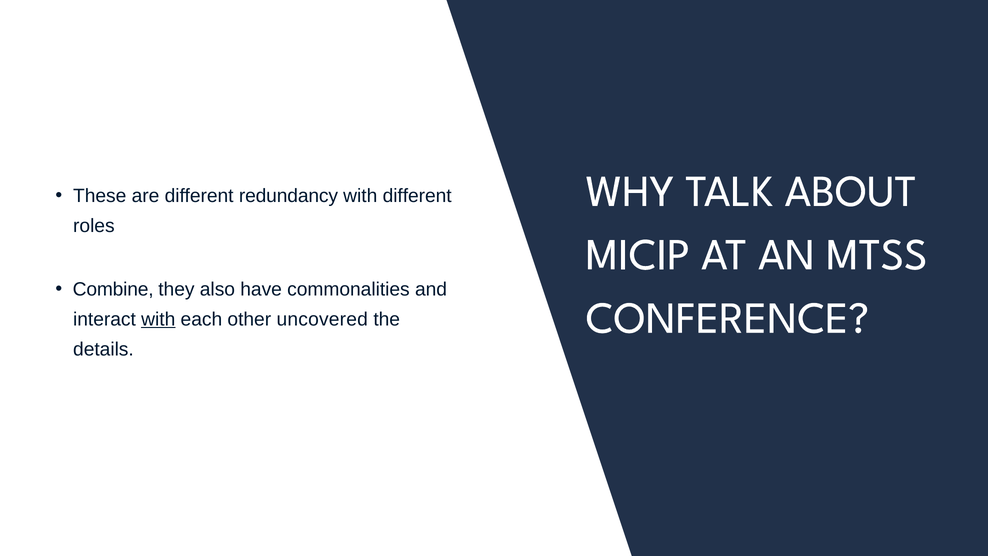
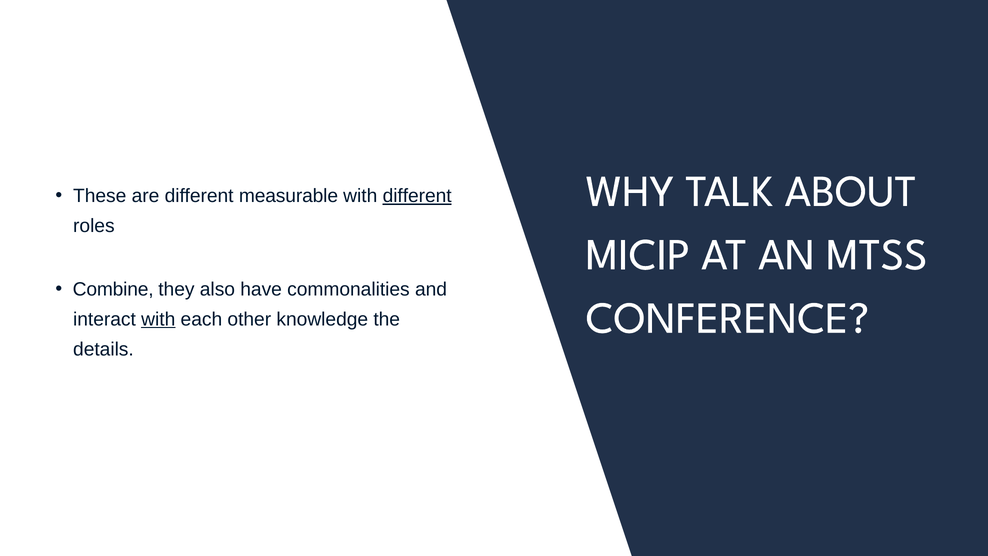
redundancy: redundancy -> measurable
different at (417, 196) underline: none -> present
uncovered: uncovered -> knowledge
